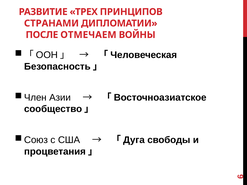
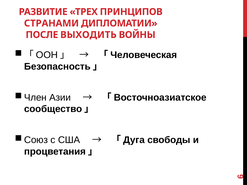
ОТМЕЧАЕМ: ОТМЕЧАЕМ -> ВЫХОДИТЬ
